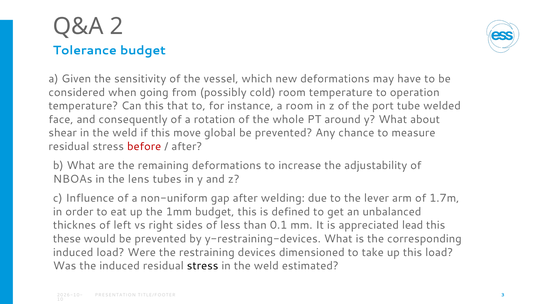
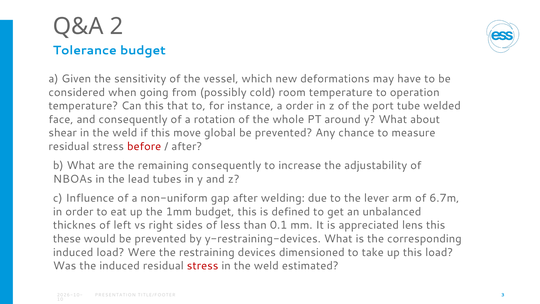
a room: room -> order
remaining deformations: deformations -> consequently
lens: lens -> lead
1.7m: 1.7m -> 6.7m
lead: lead -> lens
stress at (203, 266) colour: black -> red
